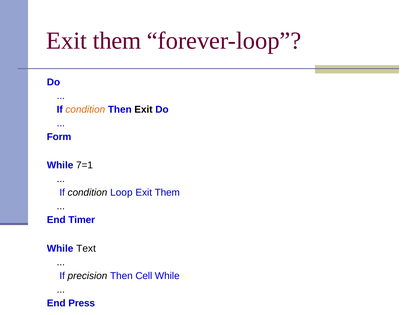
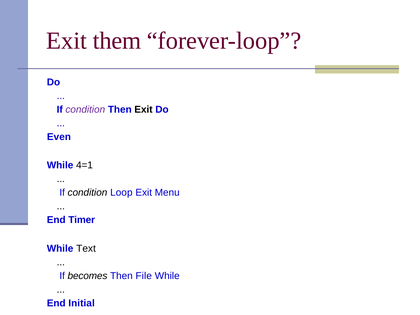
condition at (85, 110) colour: orange -> purple
Form: Form -> Even
7=1: 7=1 -> 4=1
Them at (167, 193): Them -> Menu
precision: precision -> becomes
Cell: Cell -> File
Press: Press -> Initial
